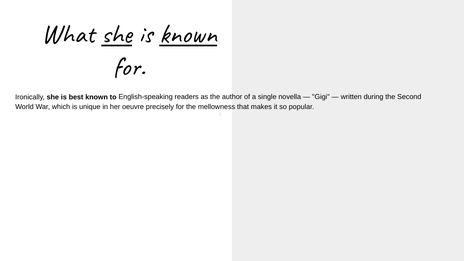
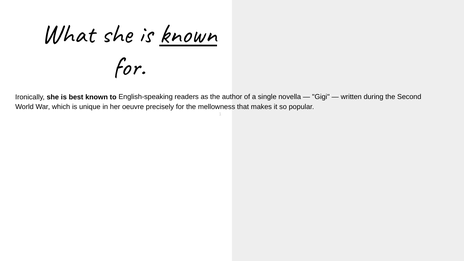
she at (117, 34) underline: present -> none
